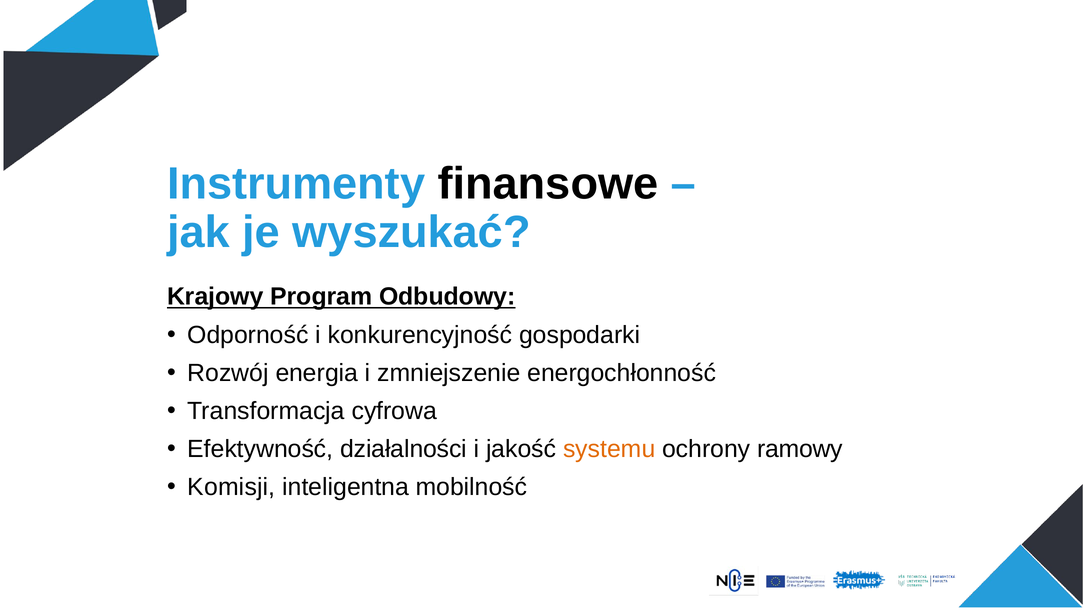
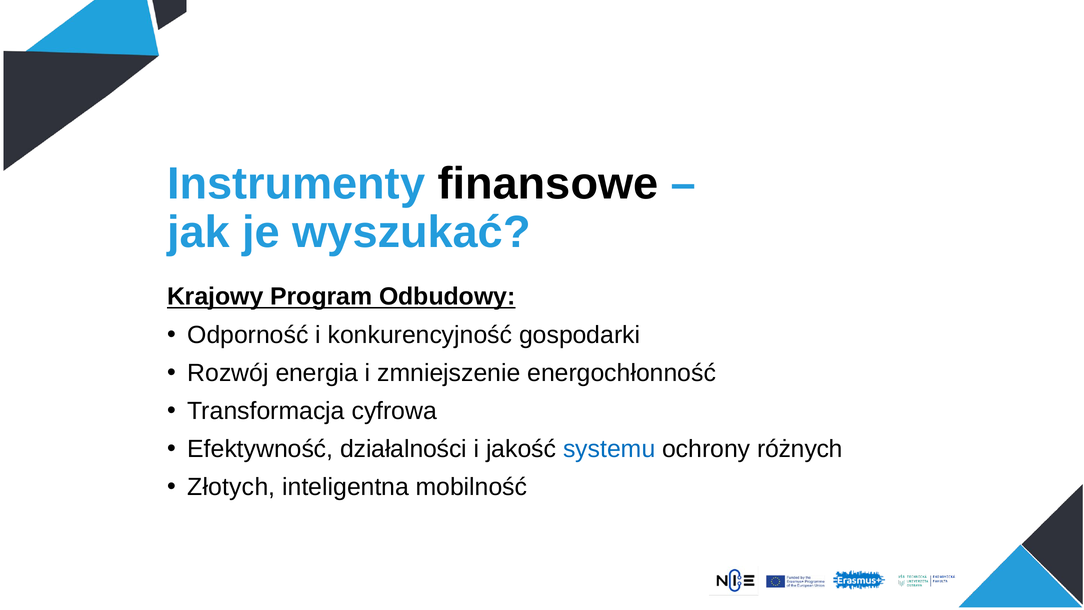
systemu colour: orange -> blue
ramowy: ramowy -> różnych
Komisji: Komisji -> Złotych
